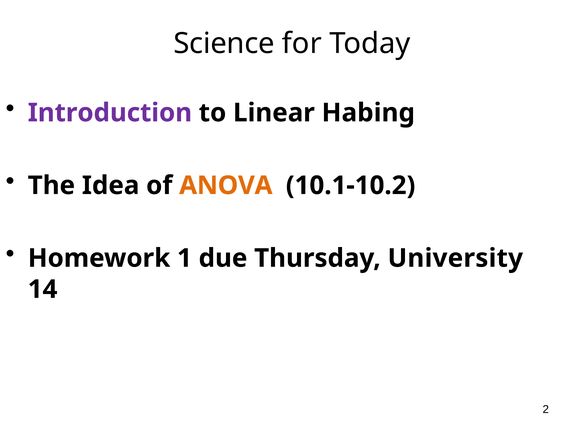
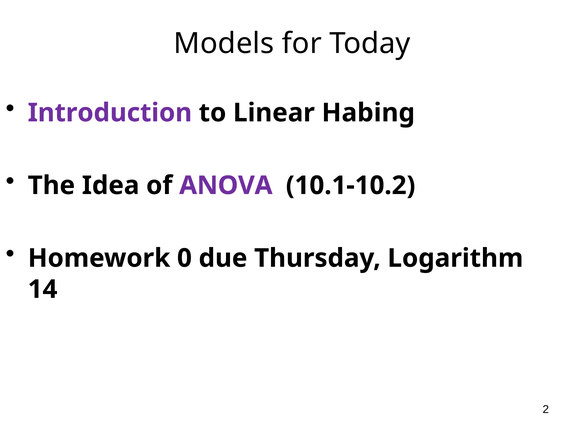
Science: Science -> Models
ANOVA colour: orange -> purple
1: 1 -> 0
University: University -> Logarithm
